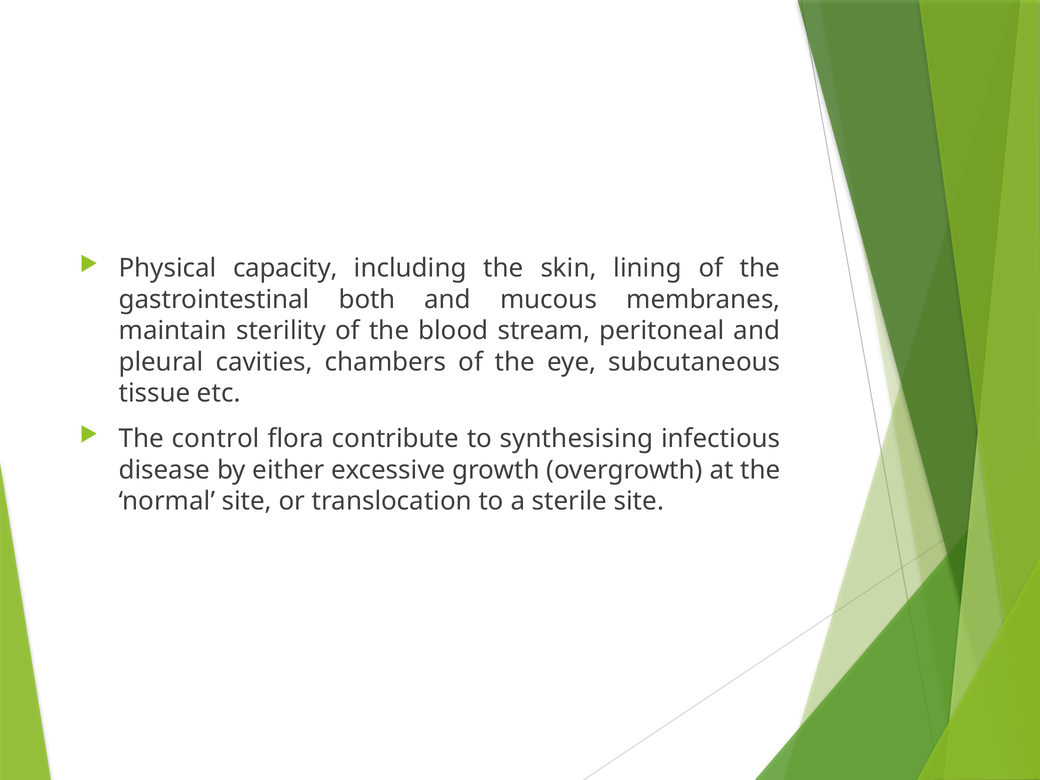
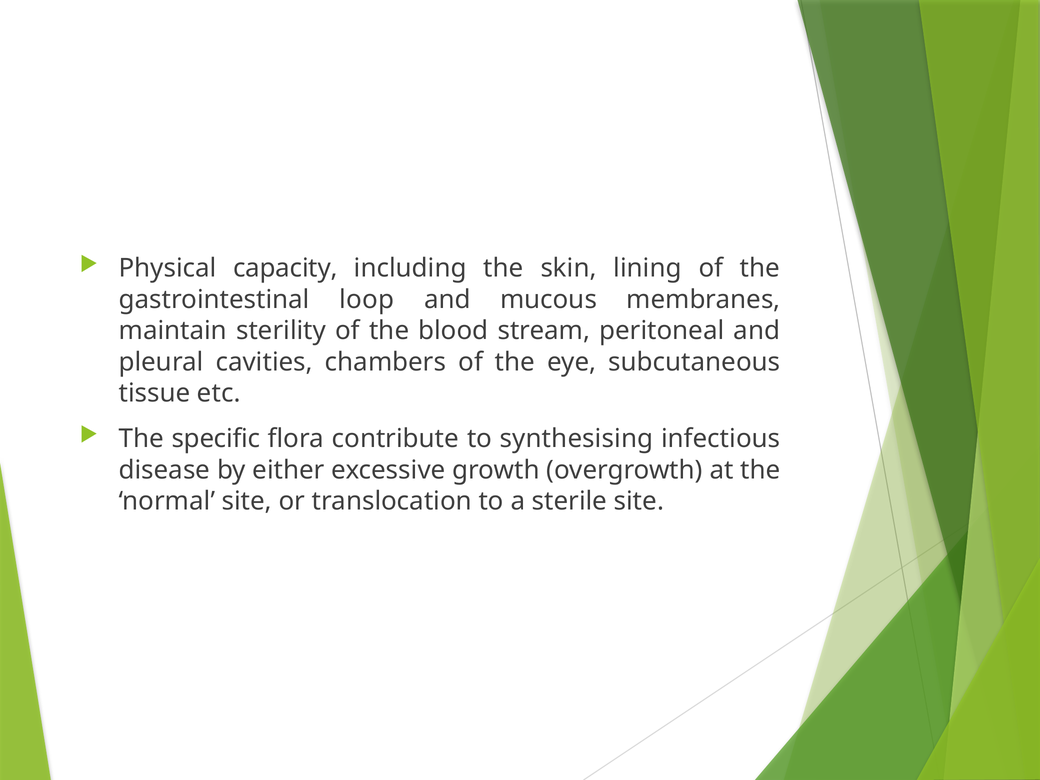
both: both -> loop
control: control -> specific
